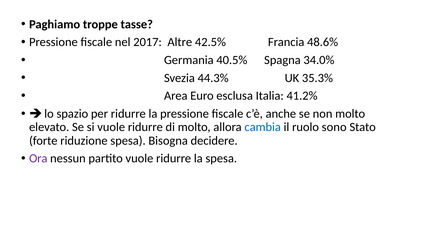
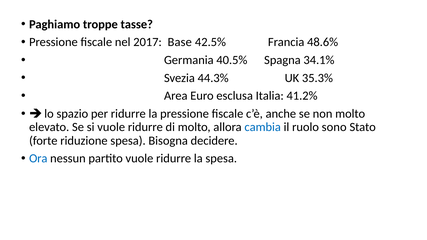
Altre: Altre -> Base
34.0%: 34.0% -> 34.1%
Ora colour: purple -> blue
